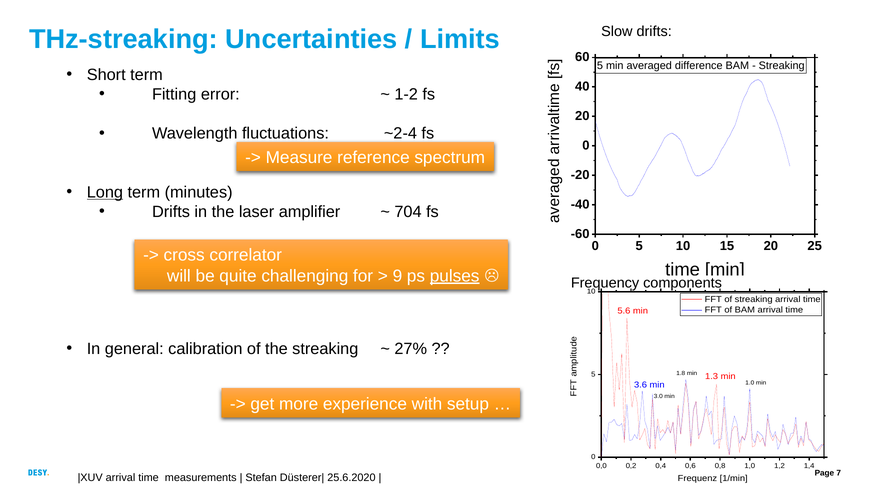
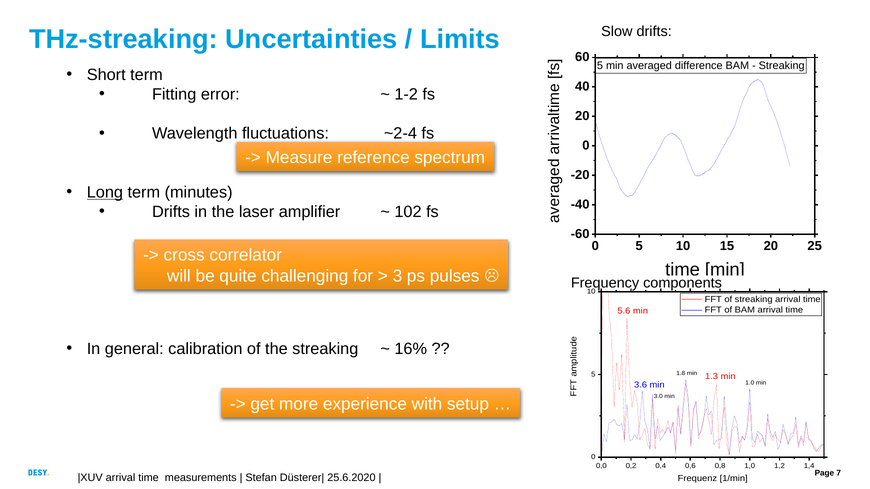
704: 704 -> 102
9: 9 -> 3
pulses underline: present -> none
27%: 27% -> 16%
